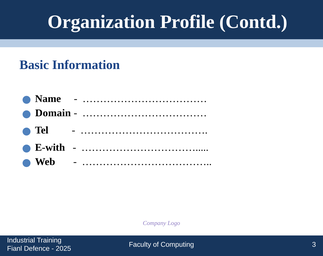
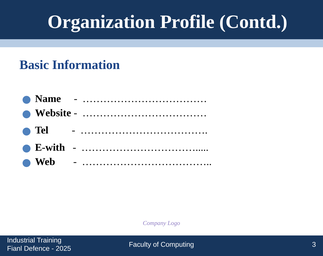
Domain: Domain -> Website
